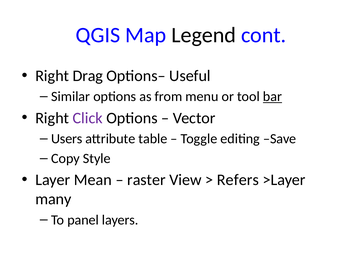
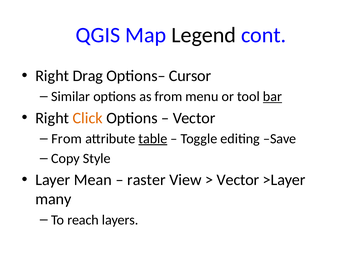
Useful: Useful -> Cursor
Click colour: purple -> orange
Users at (67, 139): Users -> From
table underline: none -> present
Refers at (238, 180): Refers -> Vector
panel: panel -> reach
